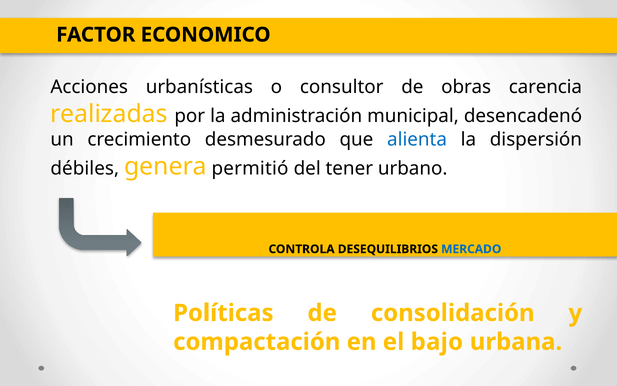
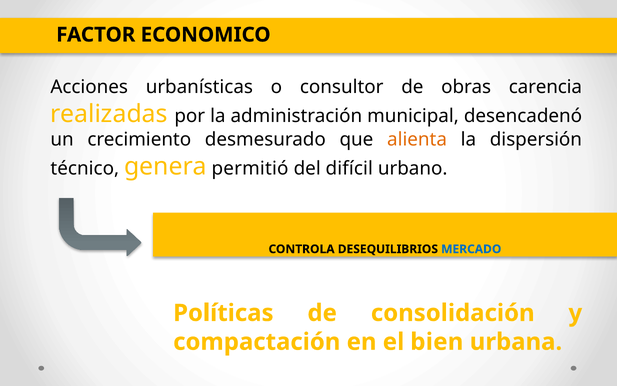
alienta colour: blue -> orange
débiles: débiles -> técnico
tener: tener -> difícil
bajo: bajo -> bien
